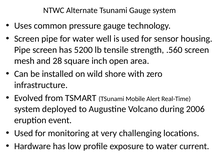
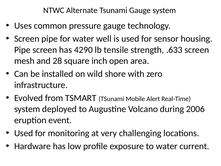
5200: 5200 -> 4290
.560: .560 -> .633
